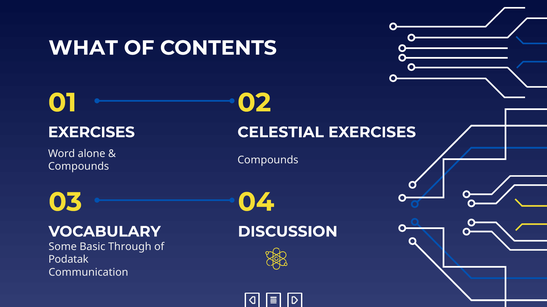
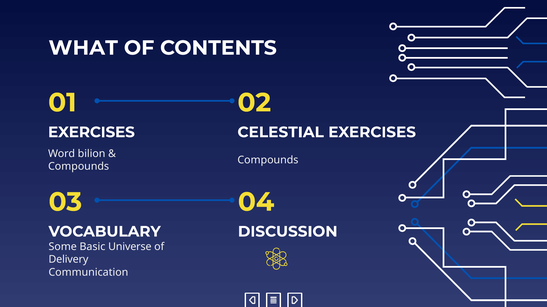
alone: alone -> bilion
Through: Through -> Universe
Podatak: Podatak -> Delivery
